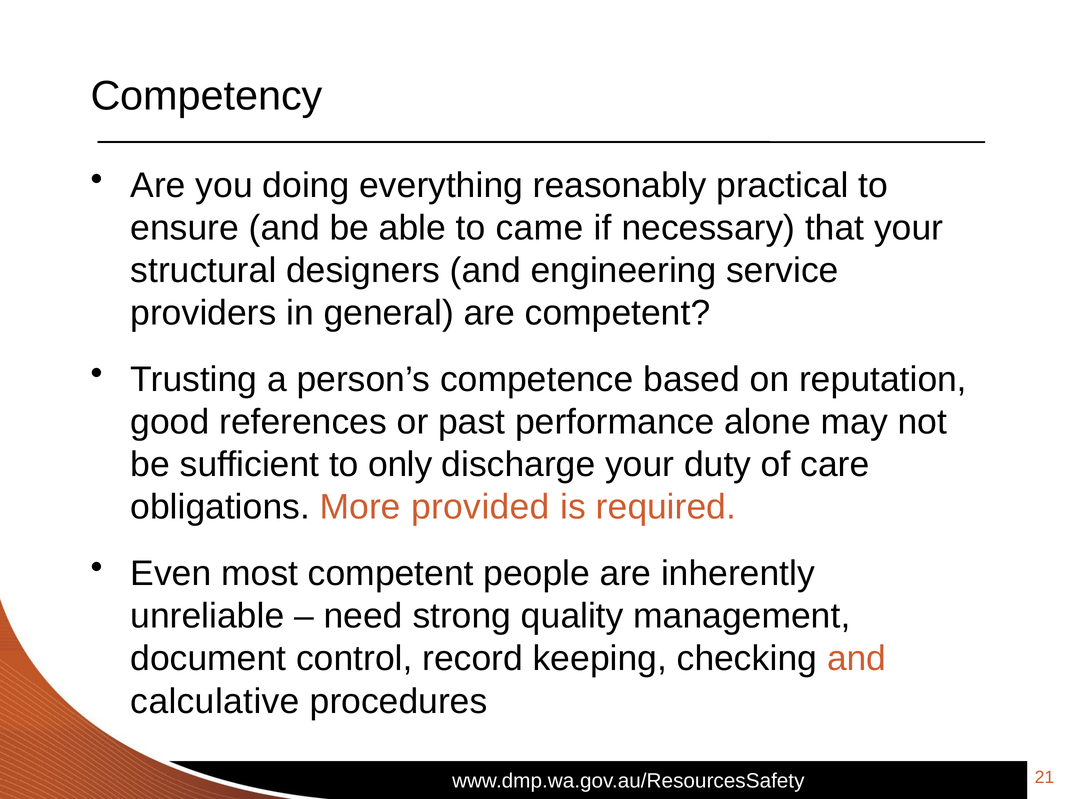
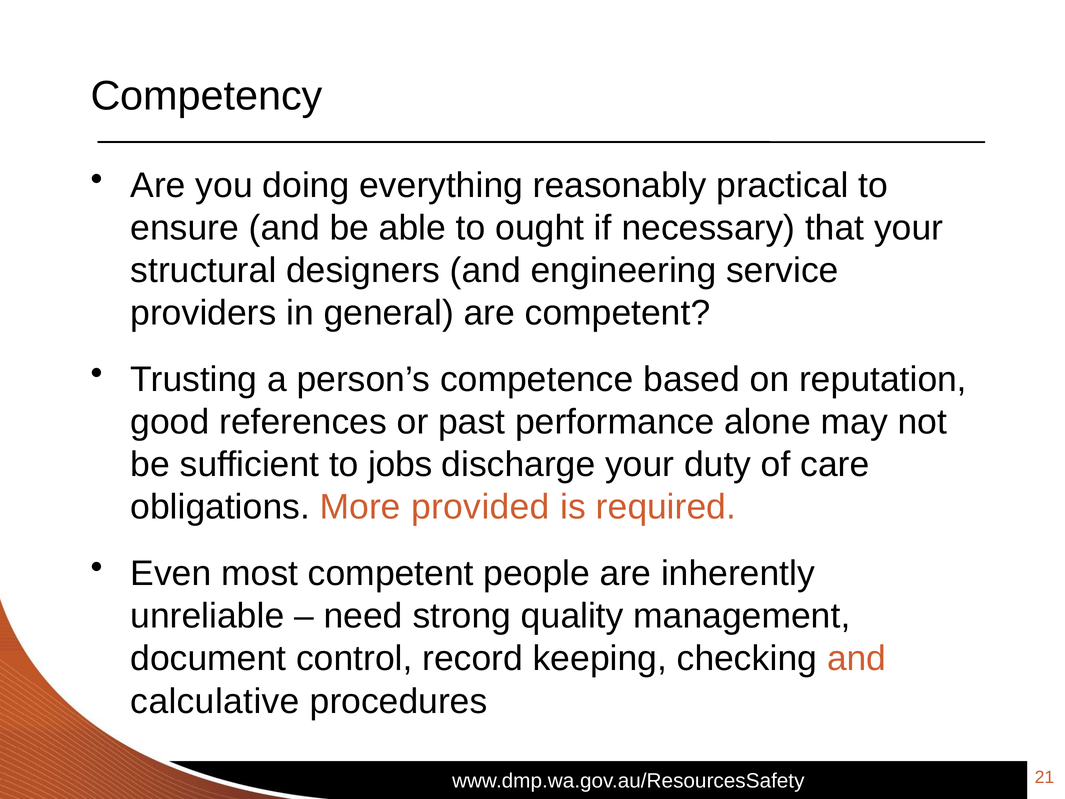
came: came -> ought
only: only -> jobs
